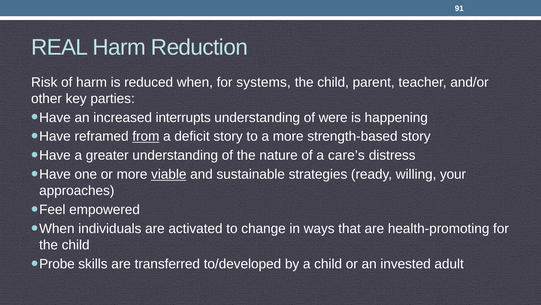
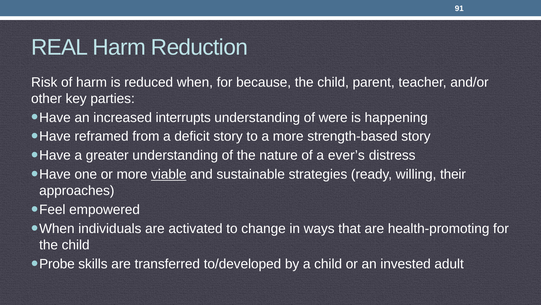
systems: systems -> because
from underline: present -> none
care’s: care’s -> ever’s
your: your -> their
